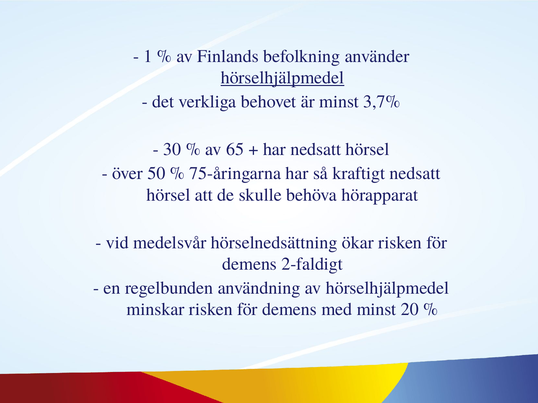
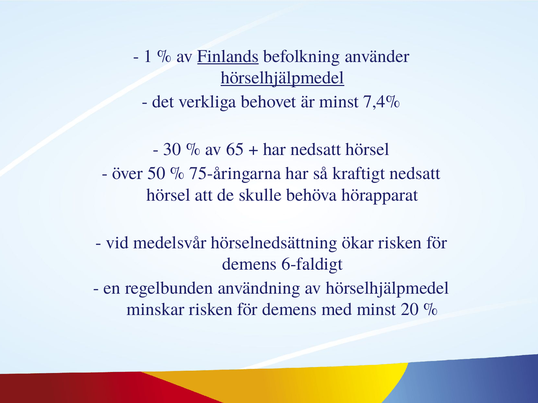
Finlands underline: none -> present
3,7%: 3,7% -> 7,4%
2-faldigt: 2-faldigt -> 6-faldigt
